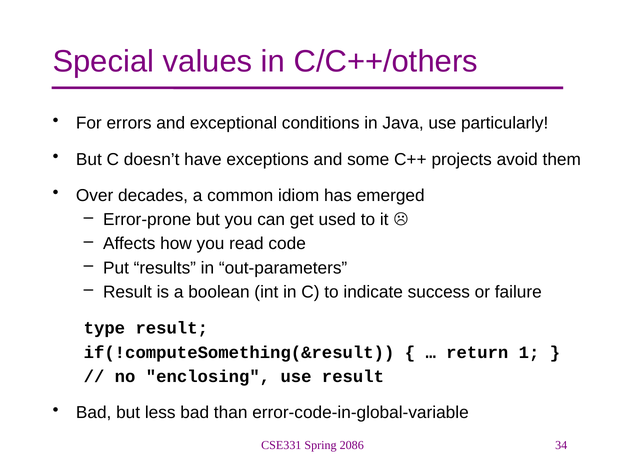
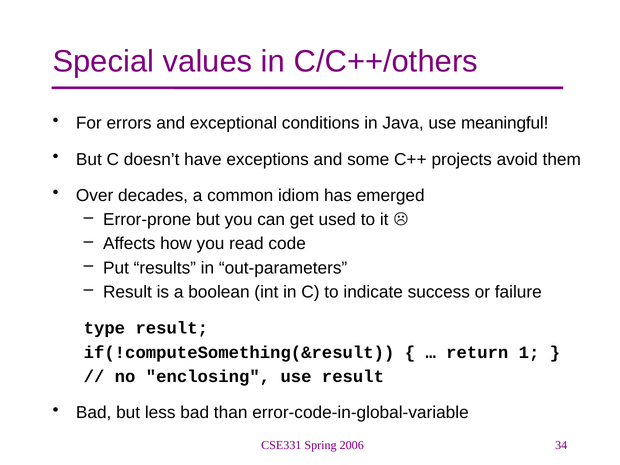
particularly: particularly -> meaningful
2086: 2086 -> 2006
